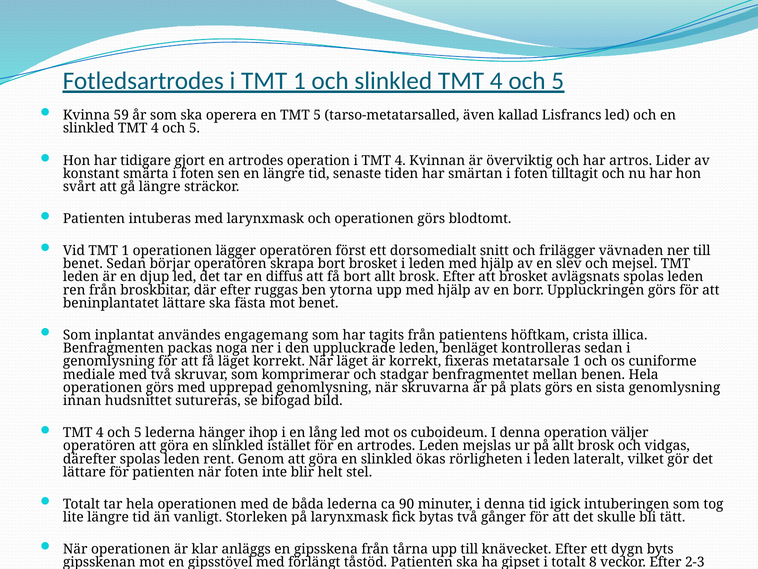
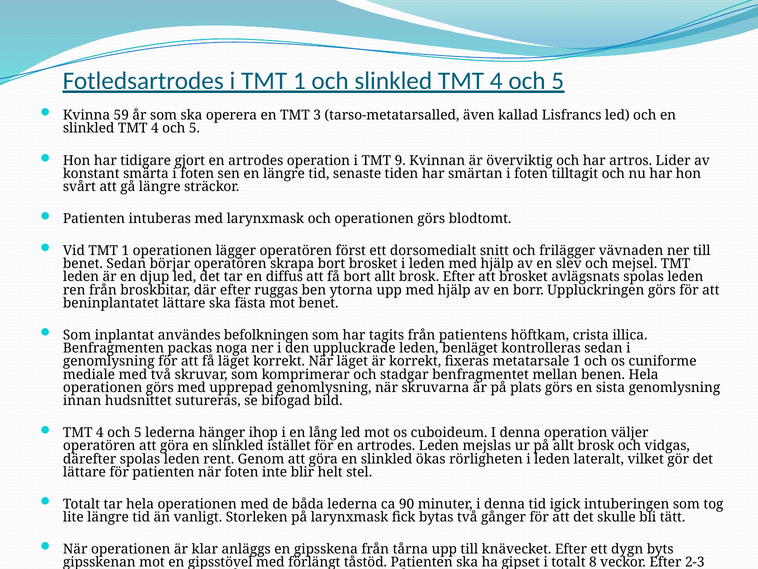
TMT 5: 5 -> 3
i TMT 4: 4 -> 9
engagemang: engagemang -> befolkningen
